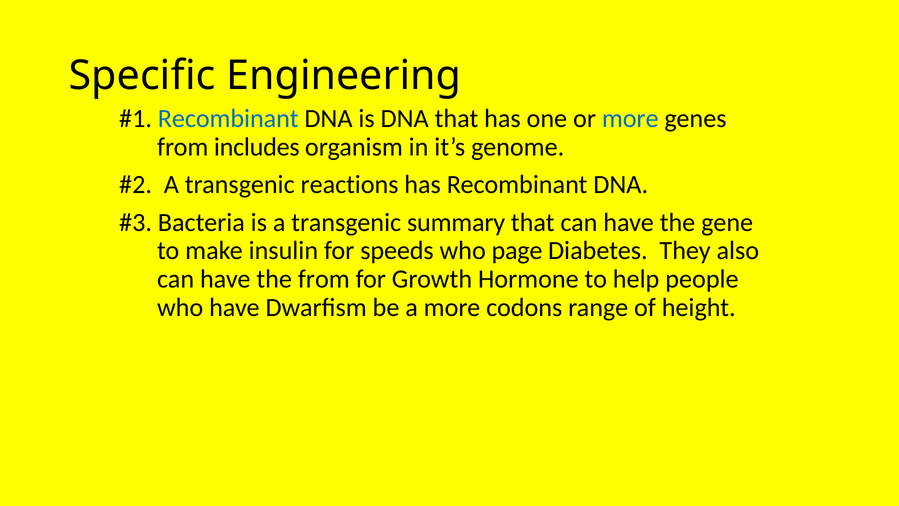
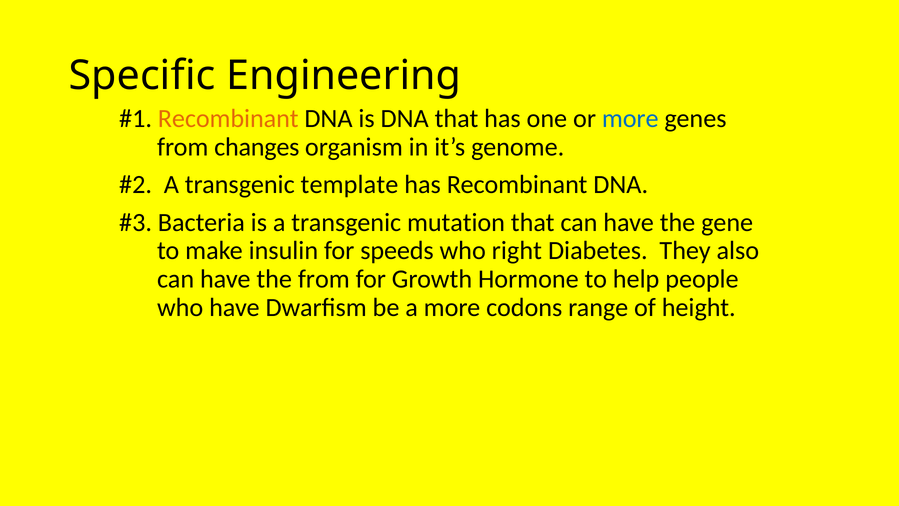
Recombinant at (228, 119) colour: blue -> orange
includes: includes -> changes
reactions: reactions -> template
summary: summary -> mutation
page: page -> right
